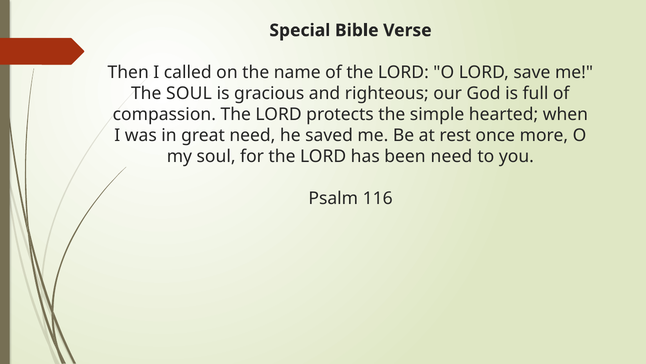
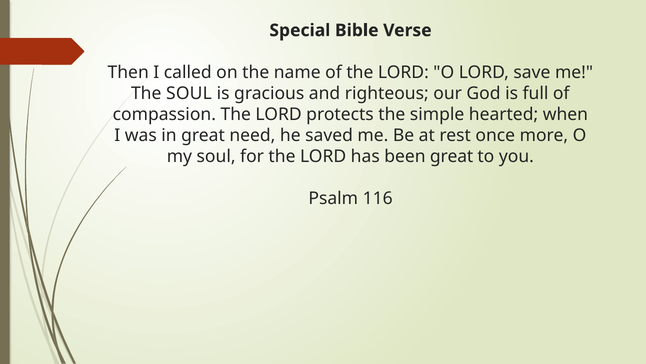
been need: need -> great
